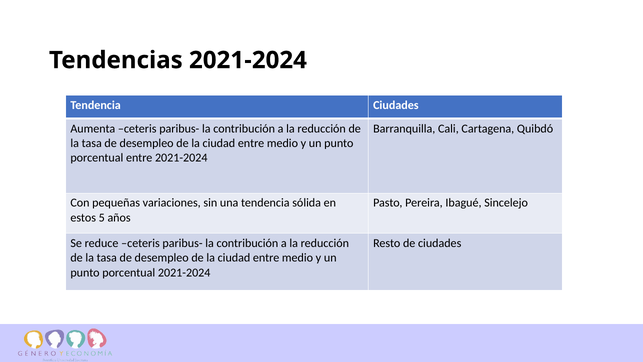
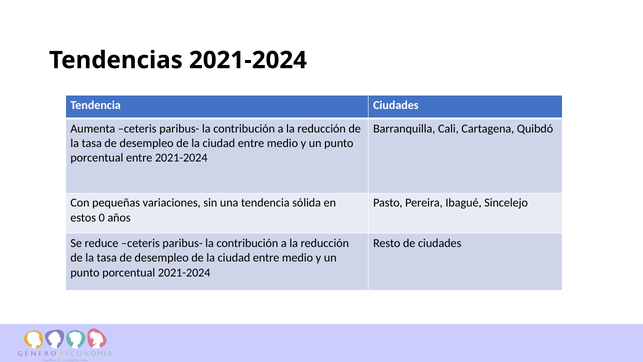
5: 5 -> 0
